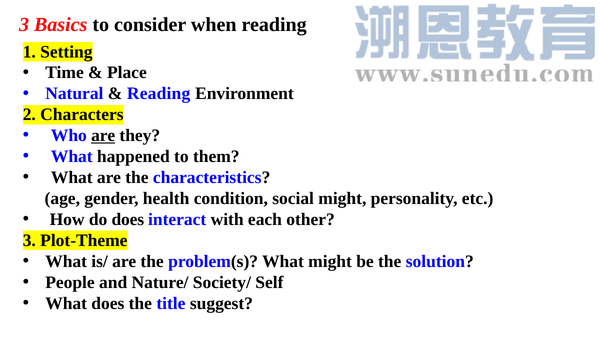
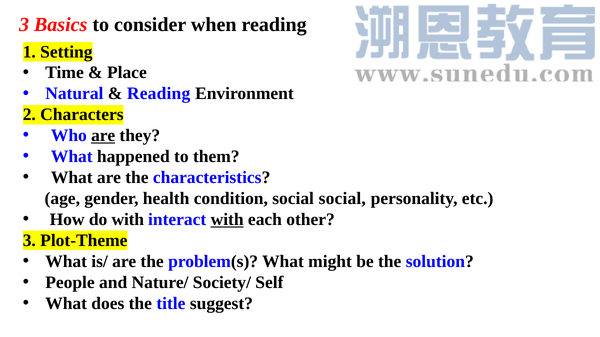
social might: might -> social
do does: does -> with
with at (227, 220) underline: none -> present
